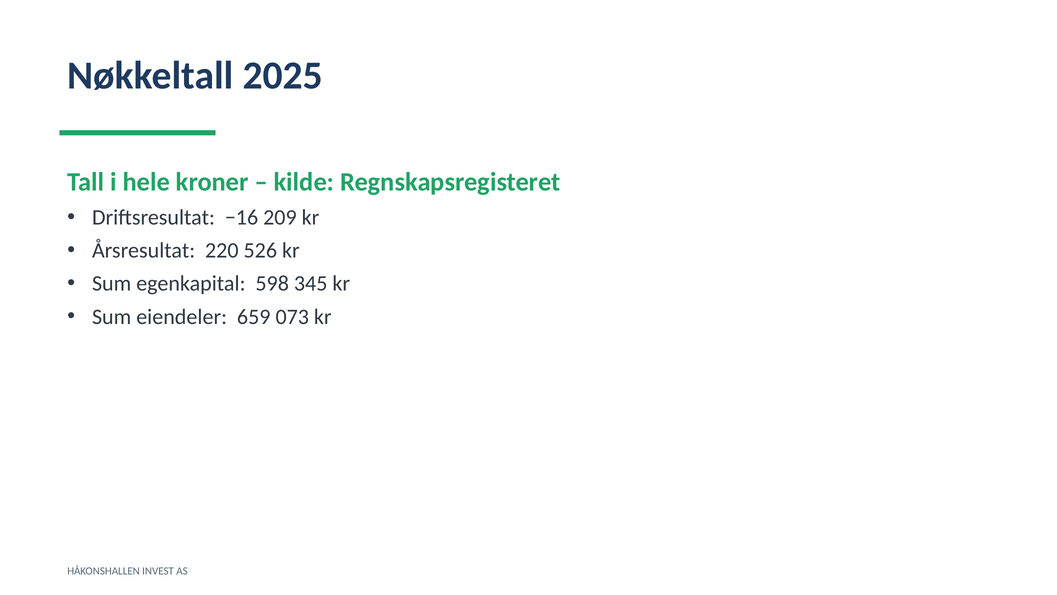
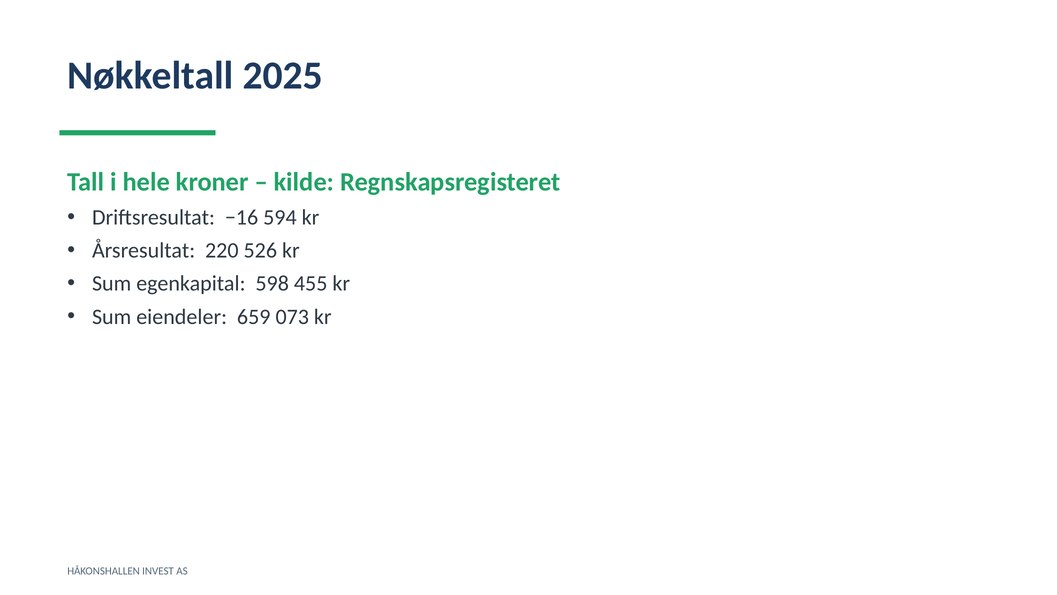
209: 209 -> 594
345: 345 -> 455
